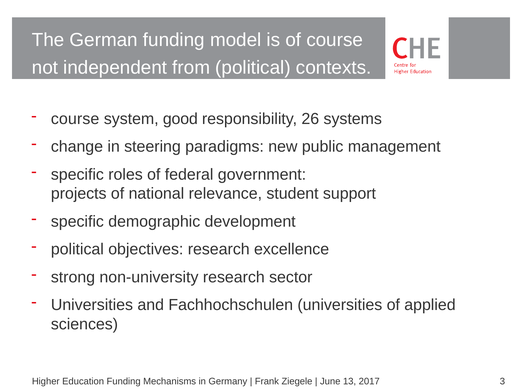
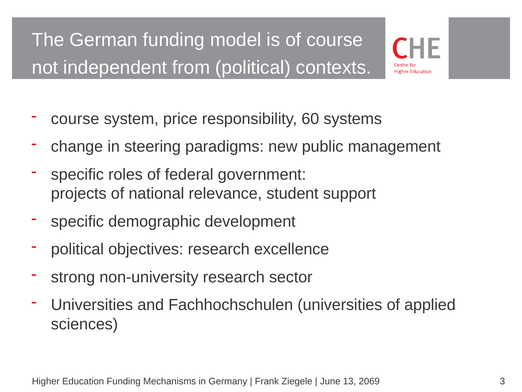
good: good -> price
26: 26 -> 60
2017: 2017 -> 2069
